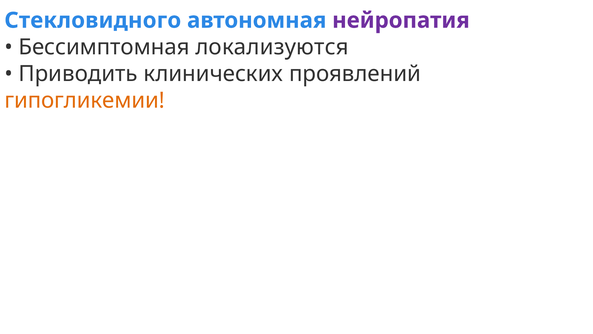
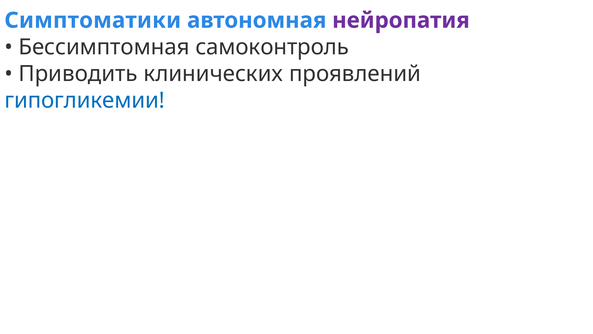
Стекловидного: Стекловидного -> Симптоматики
локализуются: локализуются -> самоконтроль
гипогликемии colour: orange -> blue
